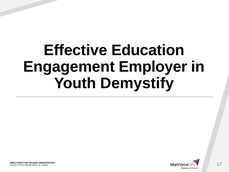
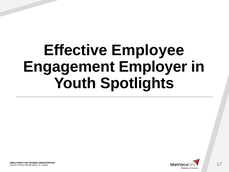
Education: Education -> Employee
Demystify: Demystify -> Spotlights
